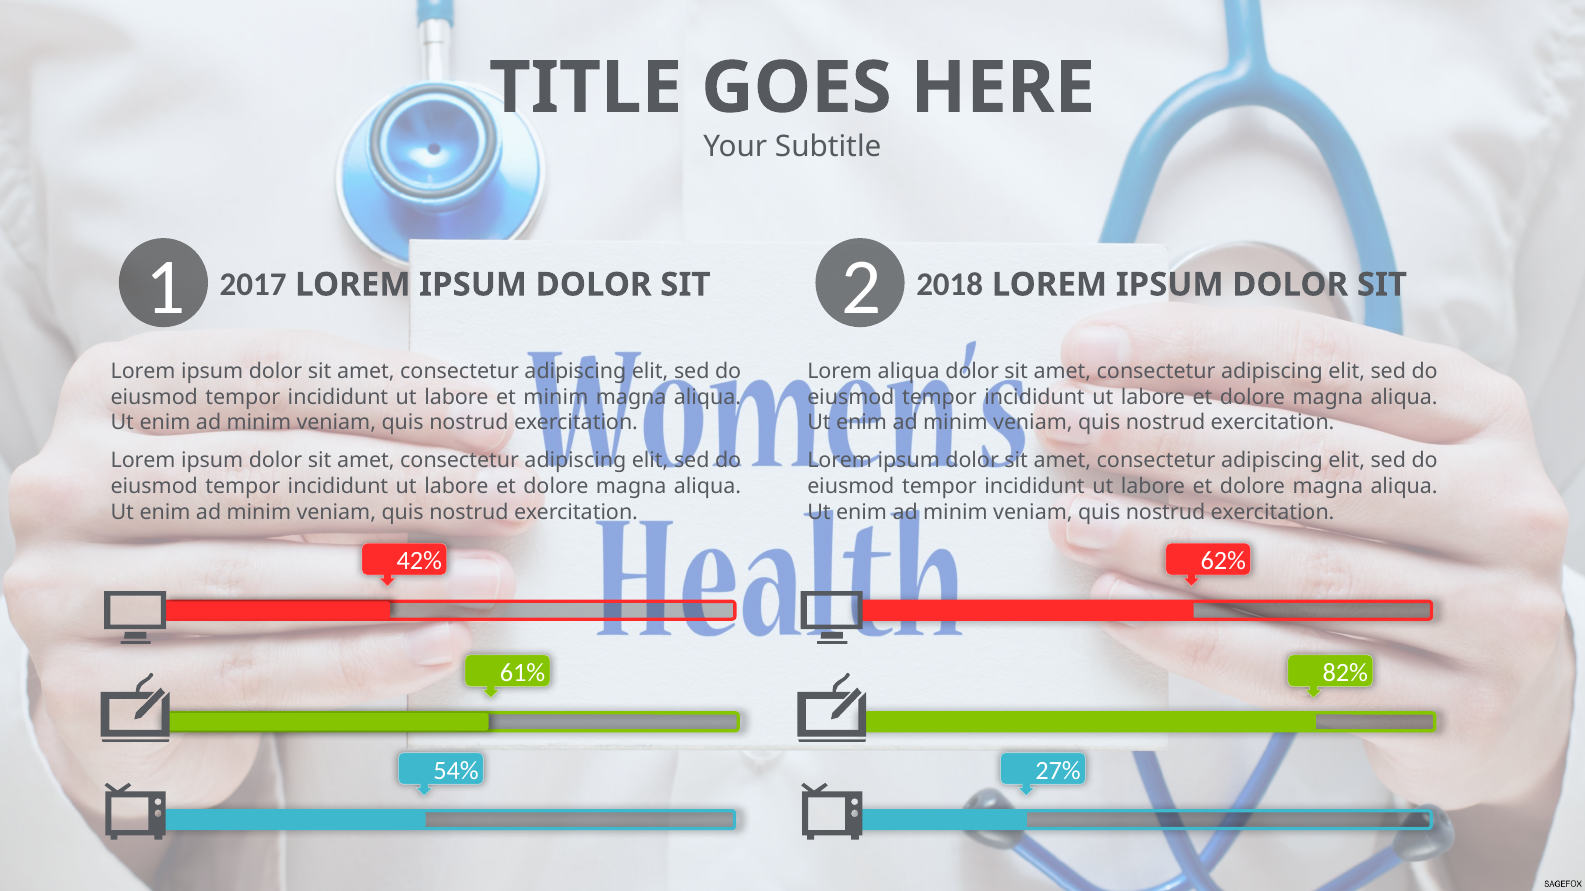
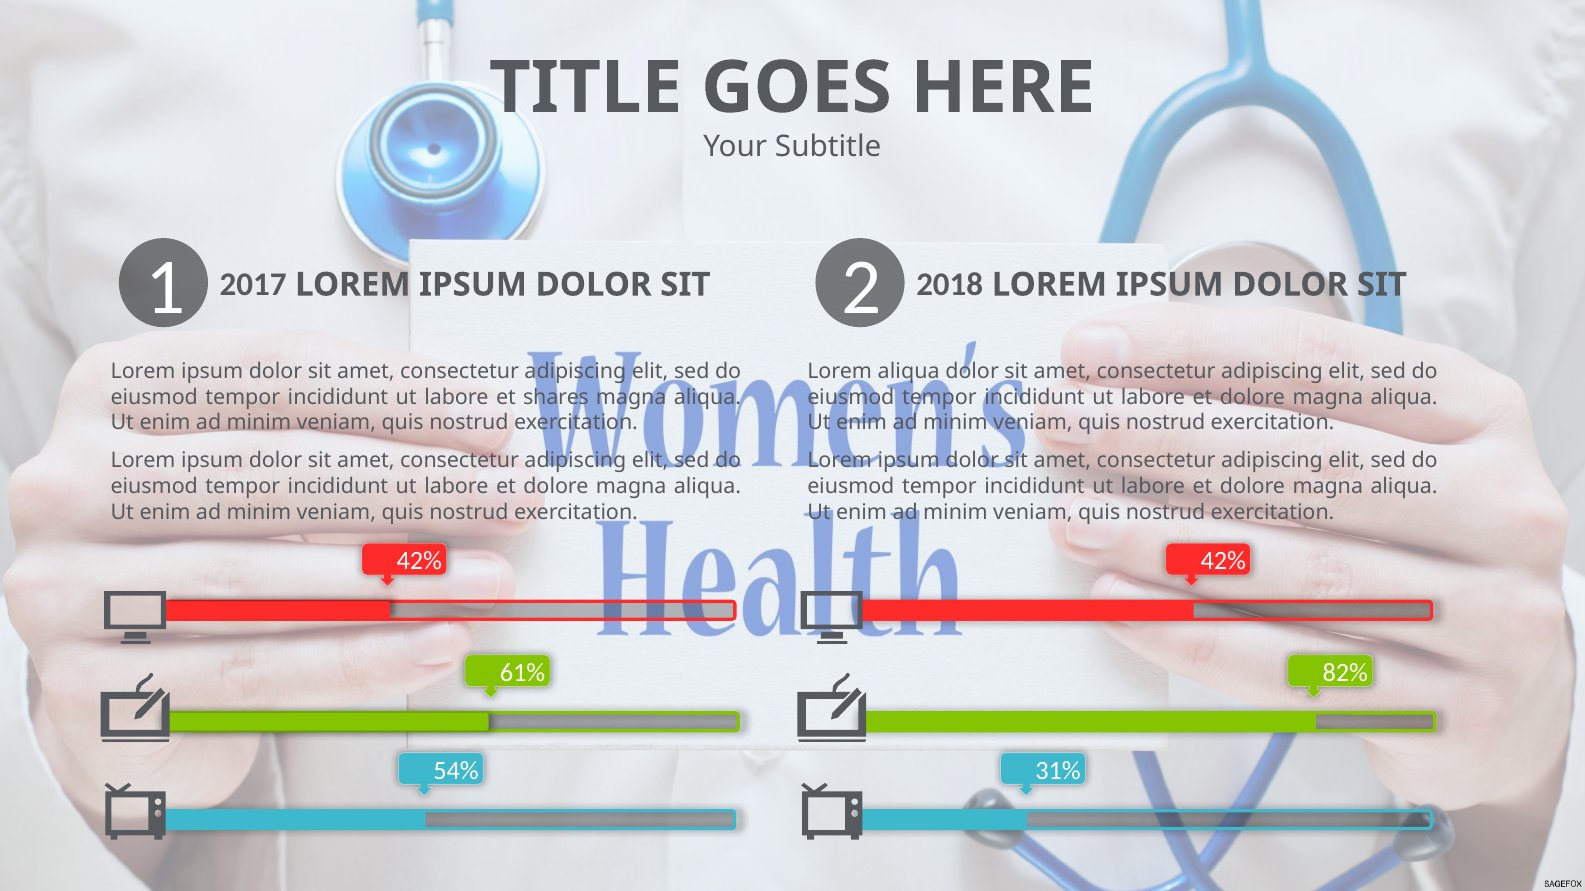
et minim: minim -> shares
62% at (1223, 562): 62% -> 42%
27%: 27% -> 31%
